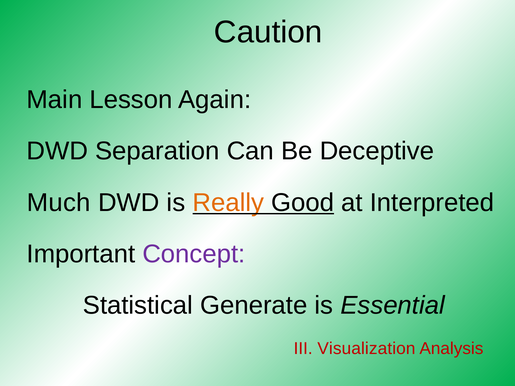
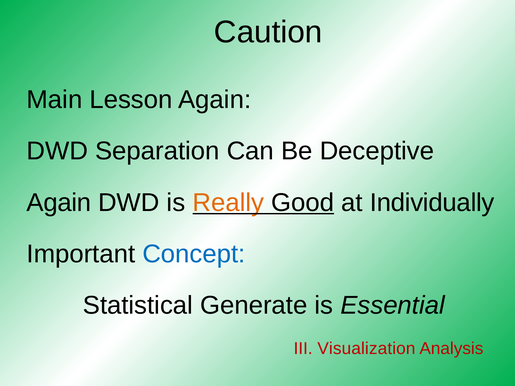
Much at (59, 203): Much -> Again
Interpreted: Interpreted -> Individually
Concept colour: purple -> blue
